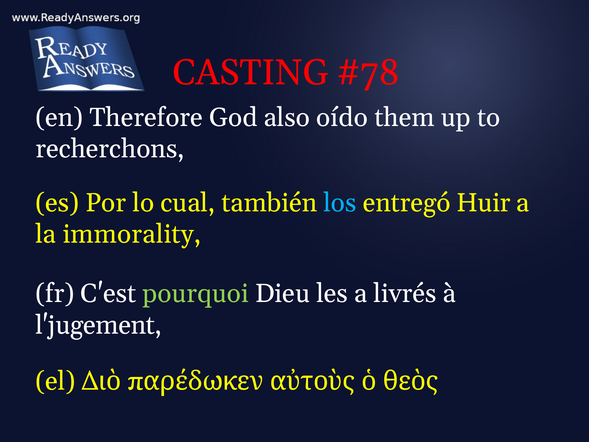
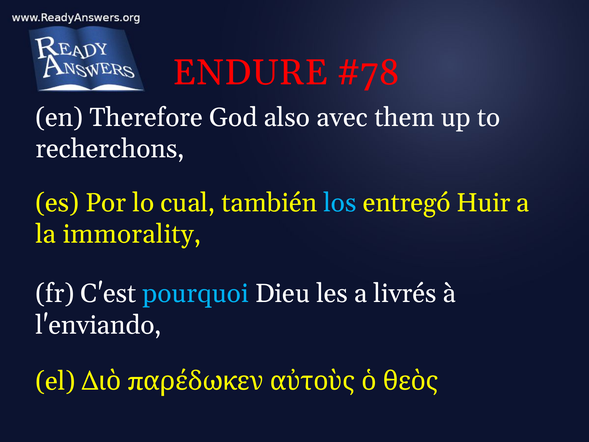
CASTING: CASTING -> ENDURE
oído: oído -> avec
pourquoi colour: light green -> light blue
l'jugement: l'jugement -> l'enviando
